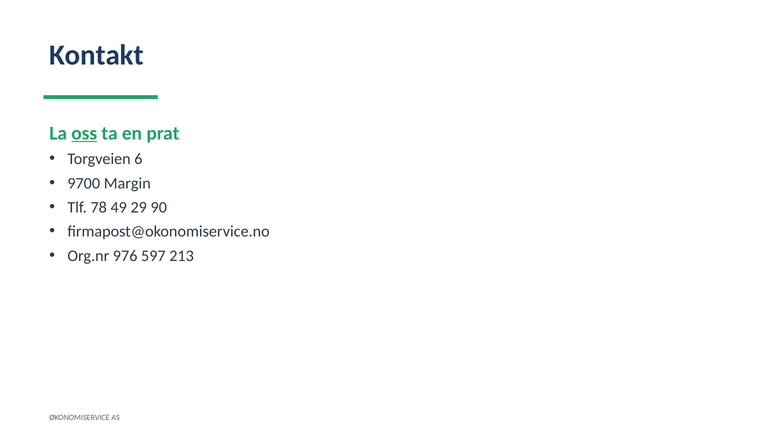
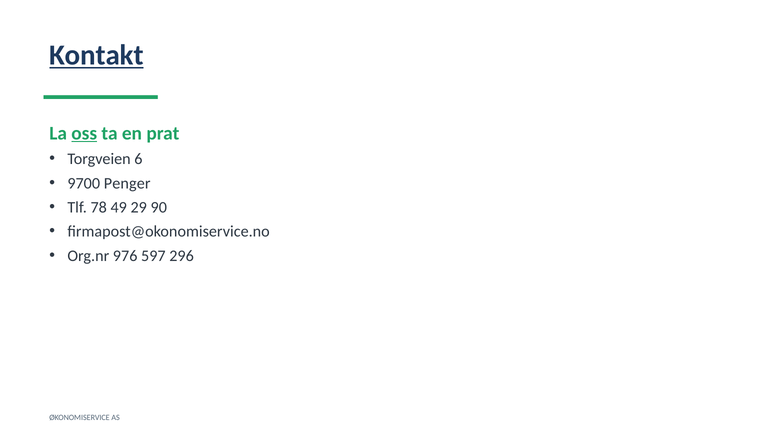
Kontakt underline: none -> present
Margin: Margin -> Penger
213: 213 -> 296
